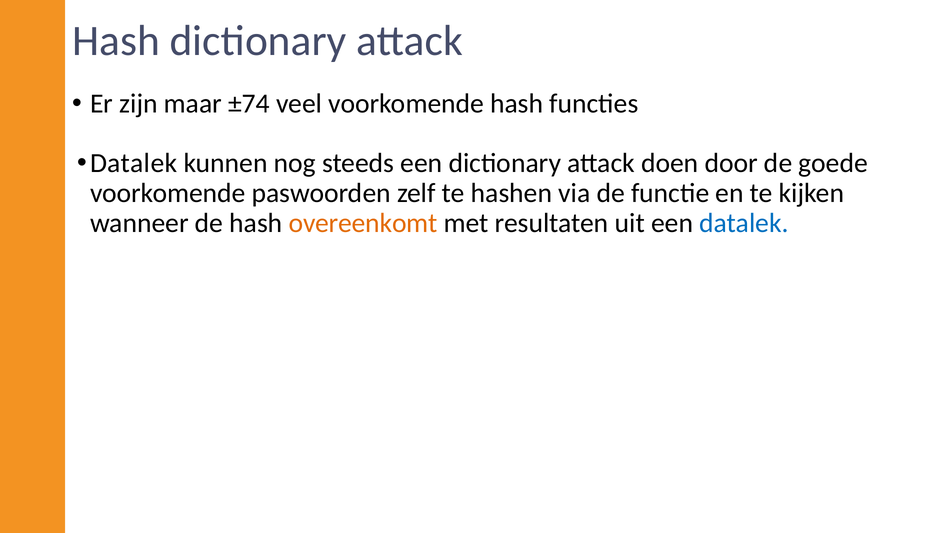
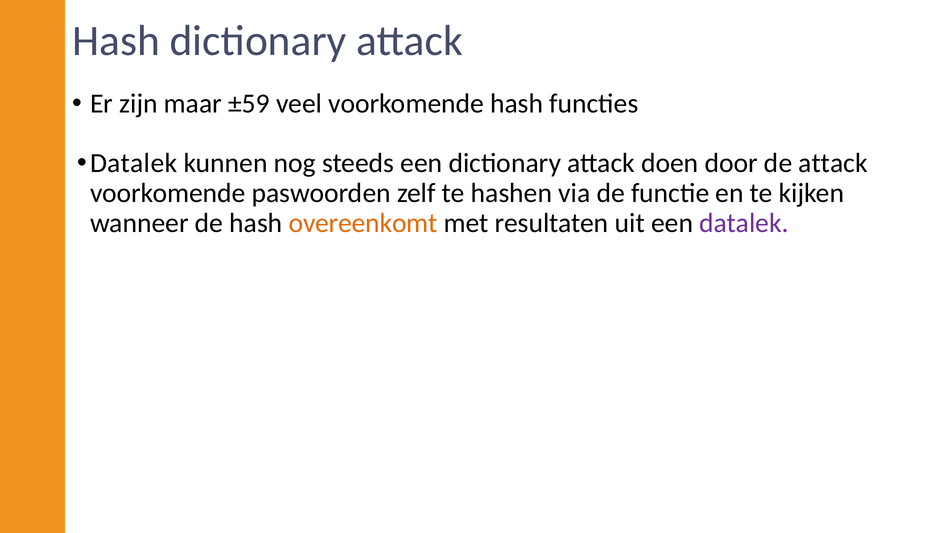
±74: ±74 -> ±59
de goede: goede -> attack
datalek at (744, 223) colour: blue -> purple
